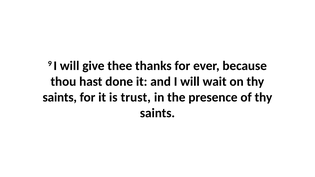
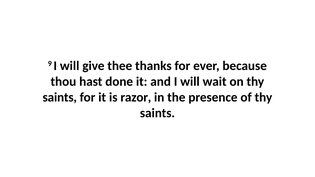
trust: trust -> razor
